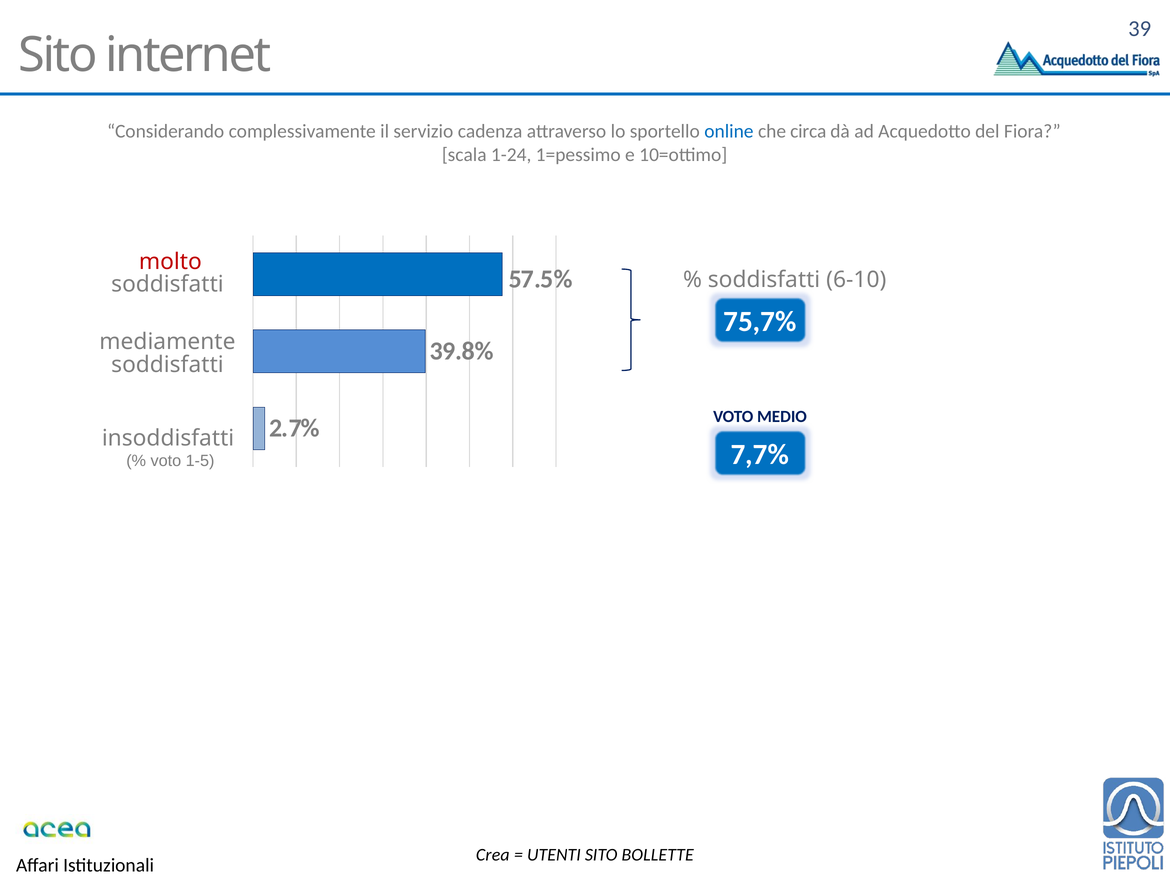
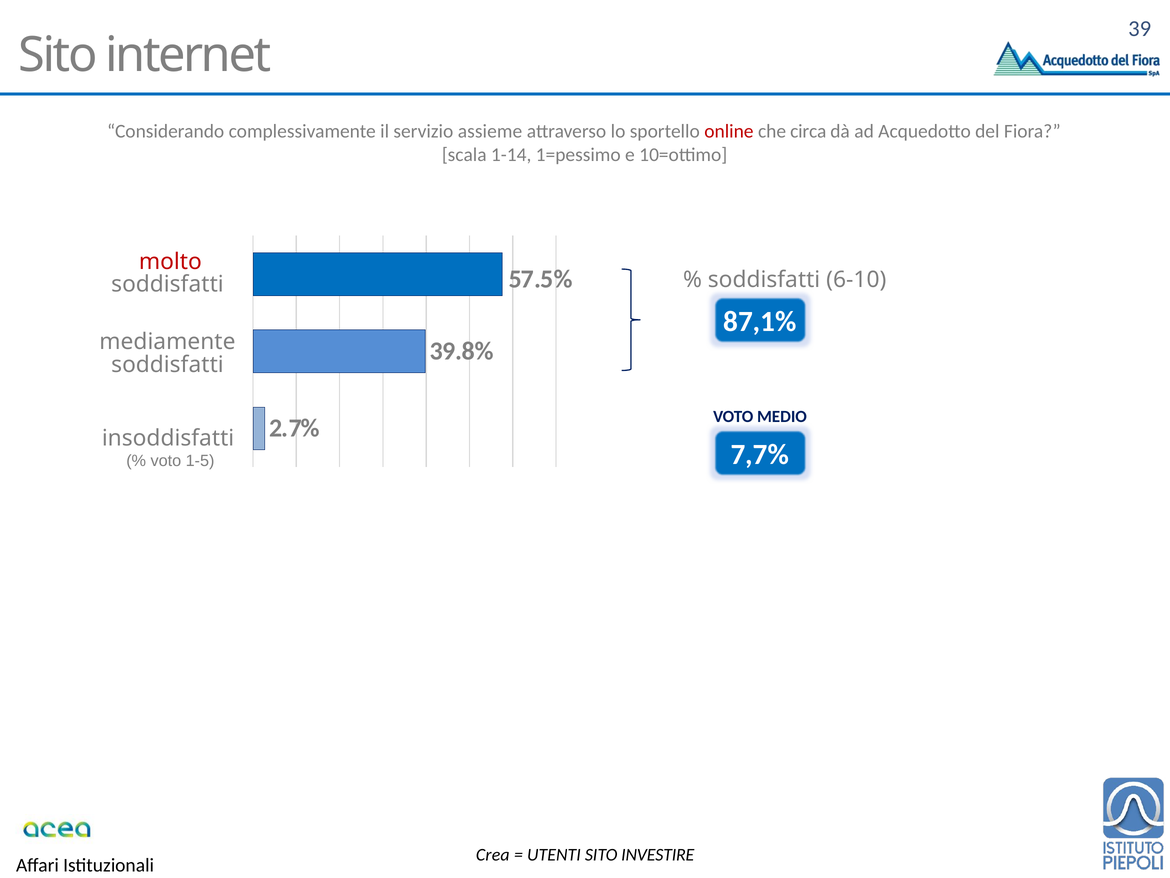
cadenza: cadenza -> assieme
online colour: blue -> red
1-24: 1-24 -> 1-14
75,7%: 75,7% -> 87,1%
BOLLETTE: BOLLETTE -> INVESTIRE
